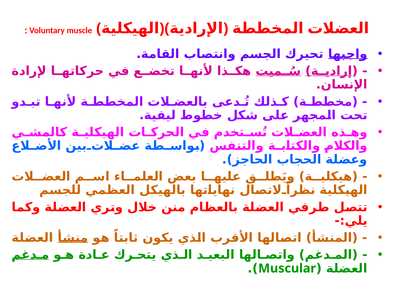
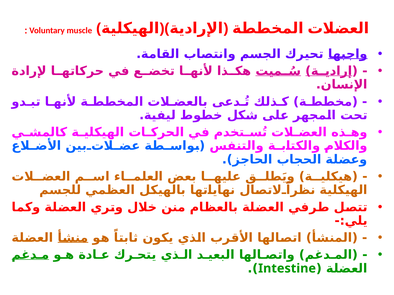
Muscular: Muscular -> Intestine
